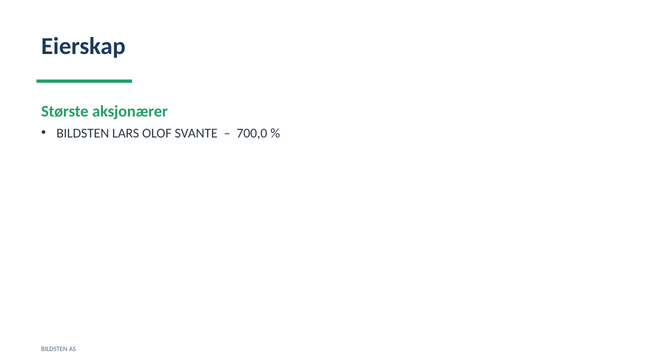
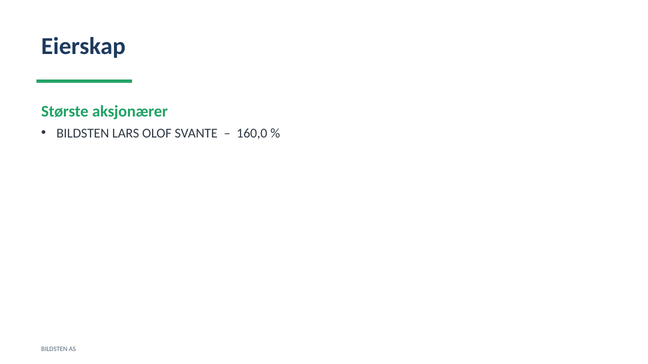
700,0: 700,0 -> 160,0
